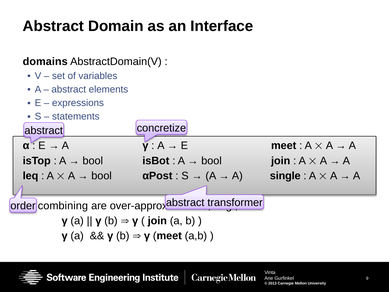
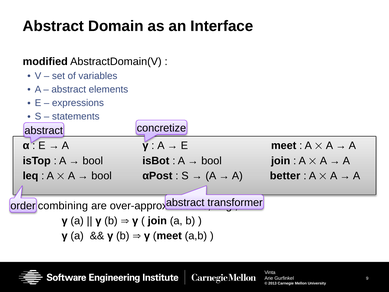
domains: domains -> modified
single: single -> better
